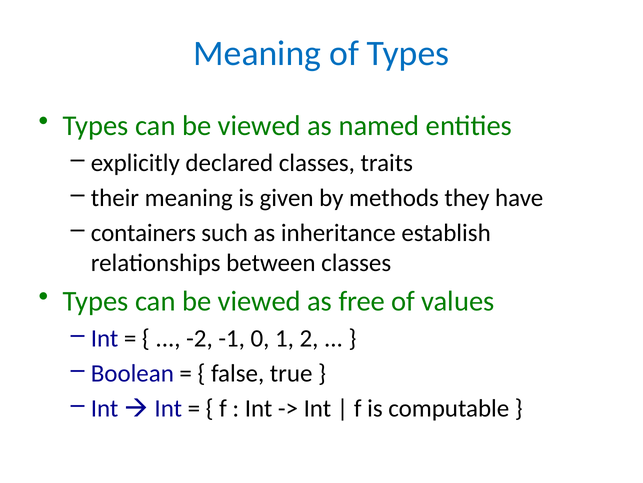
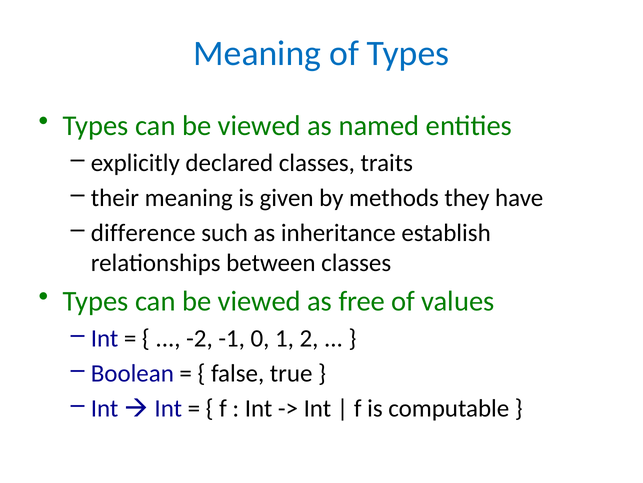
containers: containers -> difference
